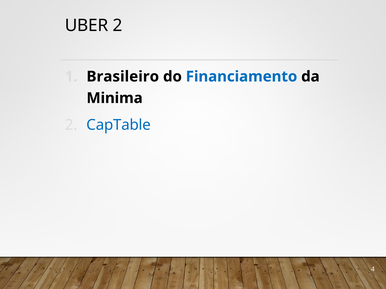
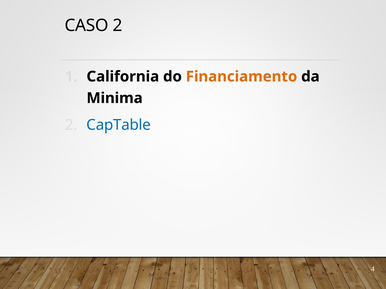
UBER: UBER -> CASO
Brasileiro: Brasileiro -> California
Financiamento colour: blue -> orange
